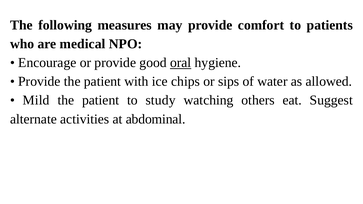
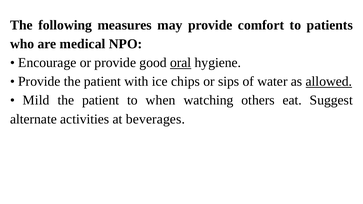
allowed underline: none -> present
study: study -> when
abdominal: abdominal -> beverages
